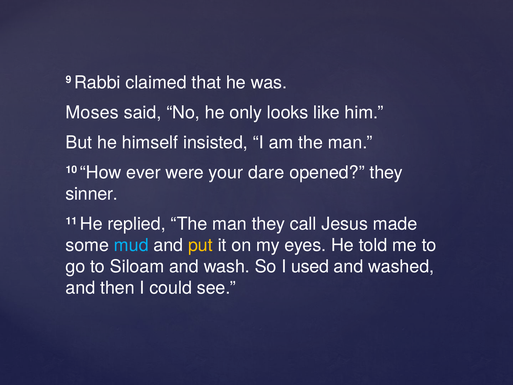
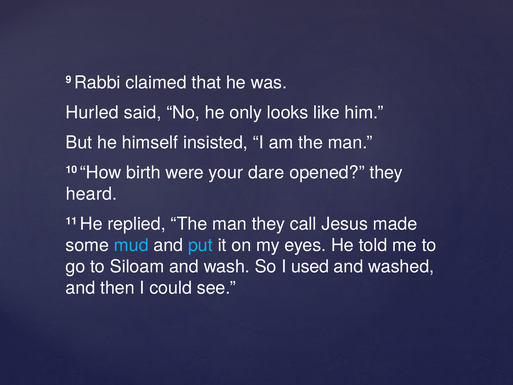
Moses: Moses -> Hurled
ever: ever -> birth
sinner: sinner -> heard
put colour: yellow -> light blue
